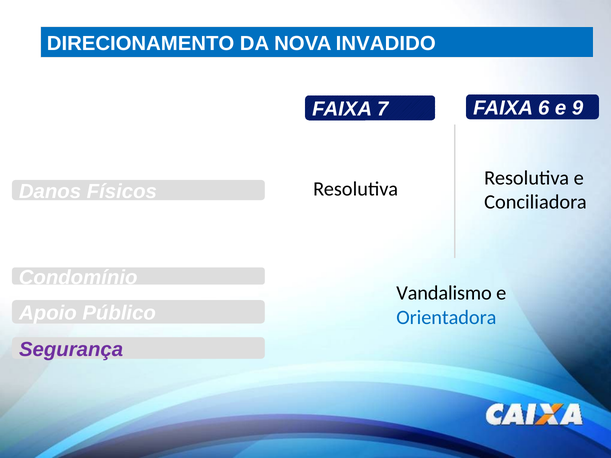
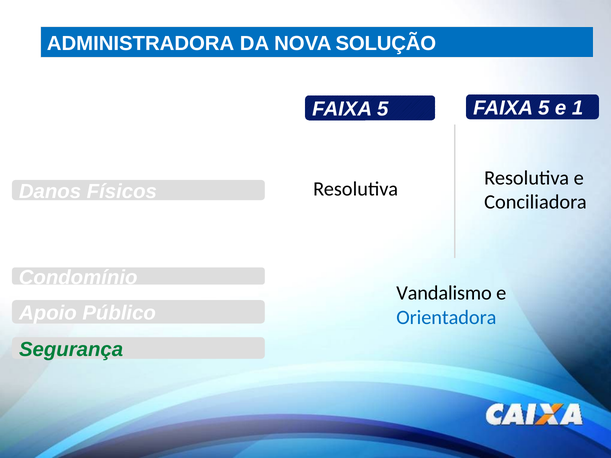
DIRECIONAMENTO: DIRECIONAMENTO -> ADMINISTRADORA
INVADIDO: INVADIDO -> SOLUÇÃO
7 at (383, 109): 7 -> 5
6 at (544, 108): 6 -> 5
9: 9 -> 1
Segurança colour: purple -> green
